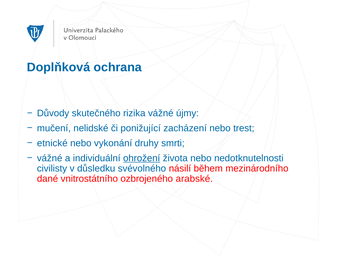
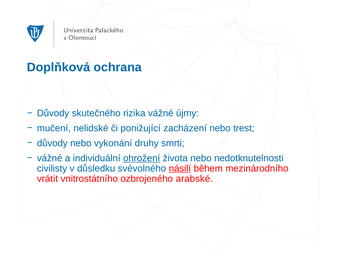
etnické at (52, 143): etnické -> důvody
násilí underline: none -> present
dané: dané -> vrátit
